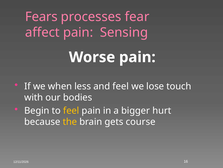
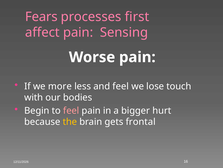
fear: fear -> first
when: when -> more
feel at (71, 110) colour: yellow -> pink
course: course -> frontal
